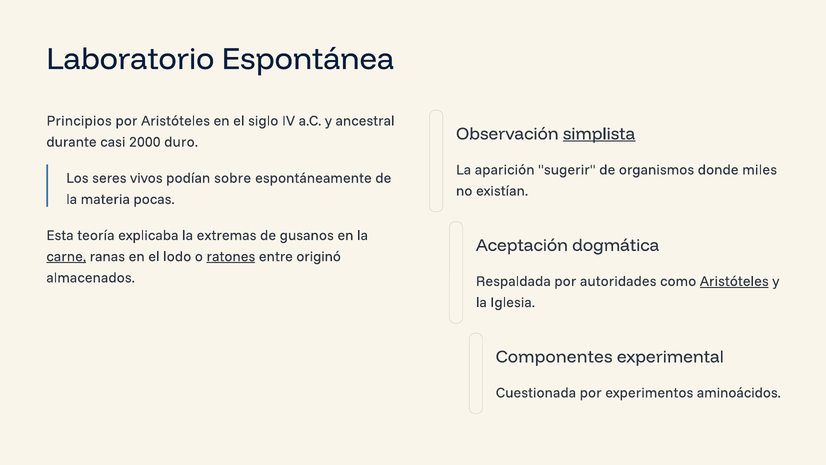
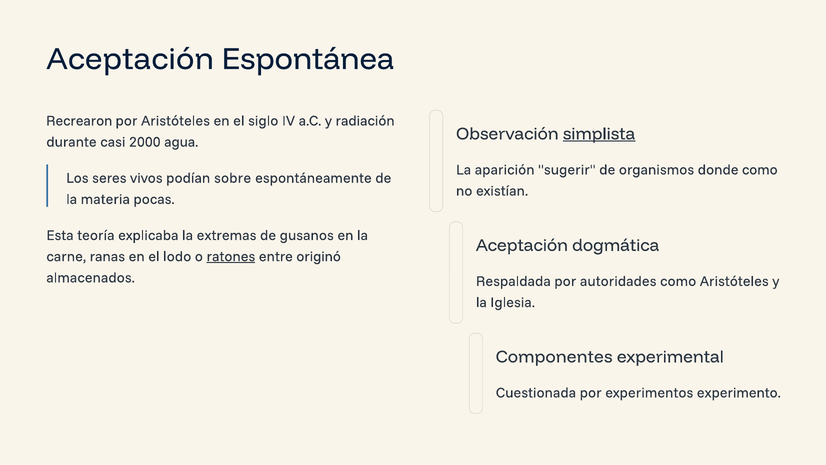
Laboratorio at (130, 59): Laboratorio -> Aceptación
Principios: Principios -> Recrearon
ancestral: ancestral -> radiación
duro: duro -> agua
donde miles: miles -> como
carne underline: present -> none
Aristóteles at (734, 281) underline: present -> none
aminoácidos: aminoácidos -> experimento
